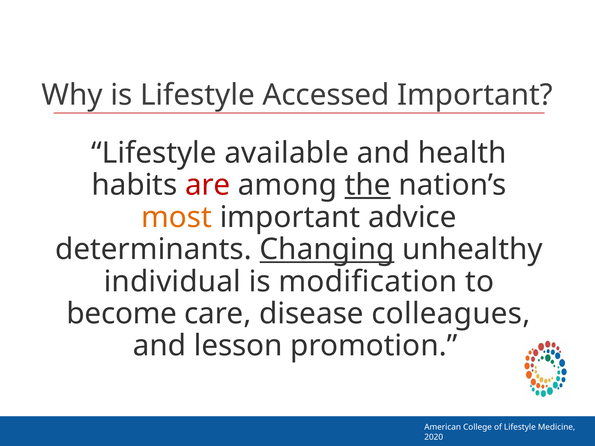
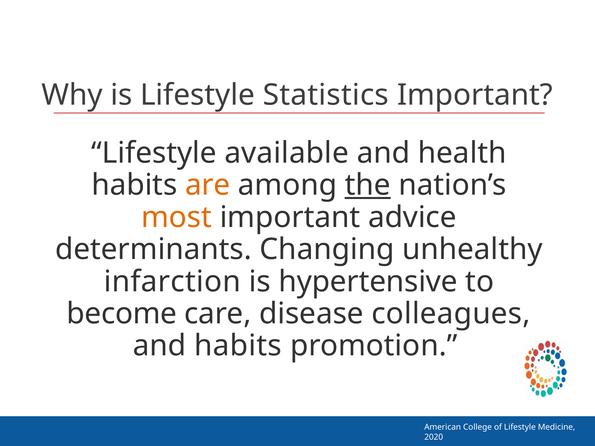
Accessed: Accessed -> Statistics
are colour: red -> orange
Changing underline: present -> none
individual: individual -> infarction
modification: modification -> hypertensive
and lesson: lesson -> habits
